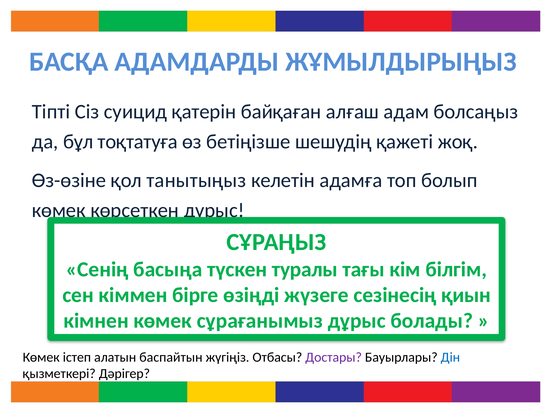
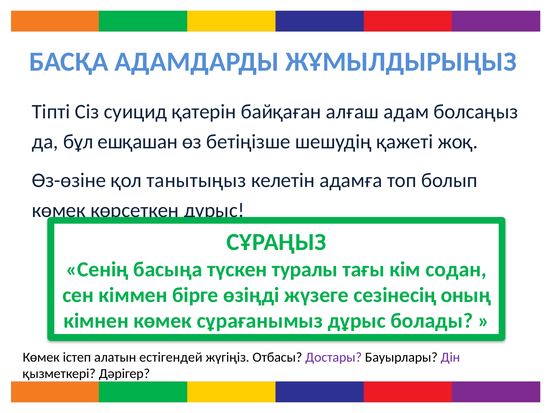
тоқтатуға: тоқтатуға -> ешқашан
білгім: білгім -> содан
қиын: қиын -> оның
баспайтын: баспайтын -> естігендей
Дін colour: blue -> purple
